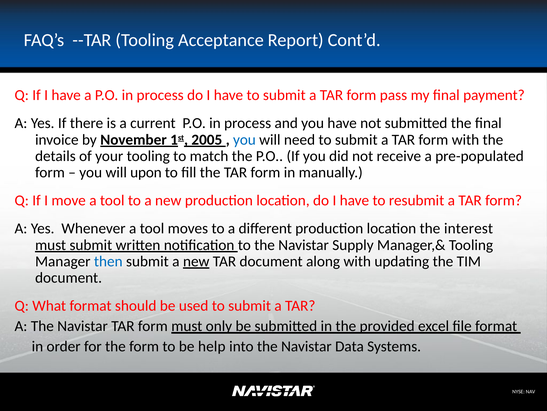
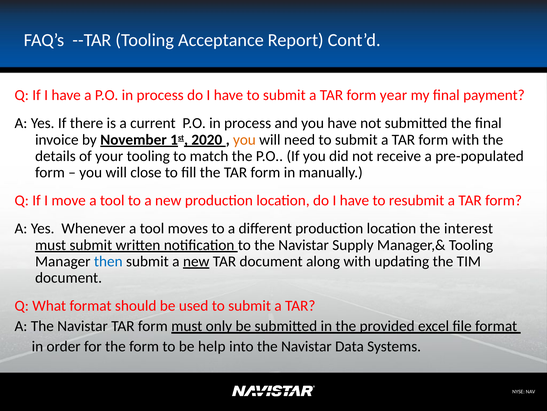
pass: pass -> year
2005: 2005 -> 2020
you at (244, 139) colour: blue -> orange
upon: upon -> close
